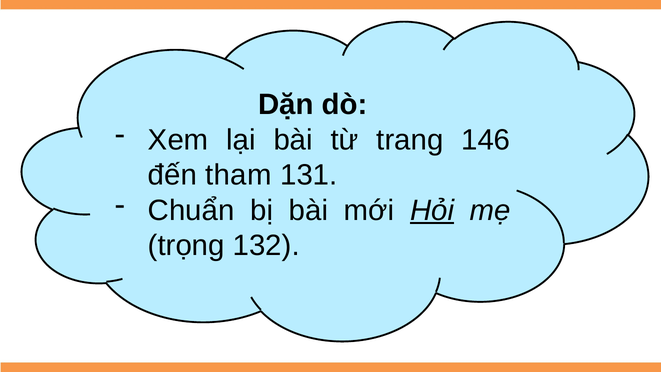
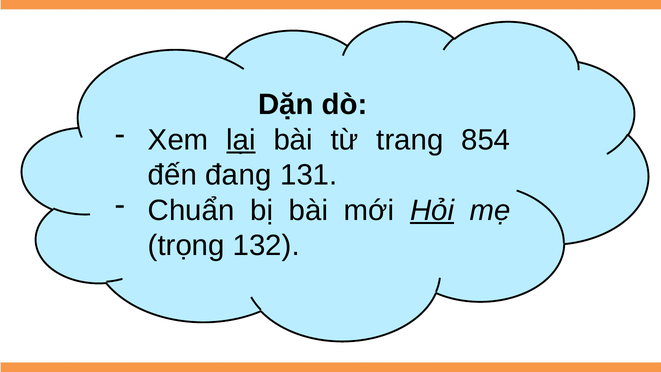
lại underline: none -> present
146: 146 -> 854
tham: tham -> đang
